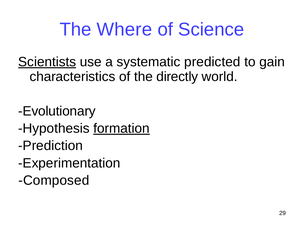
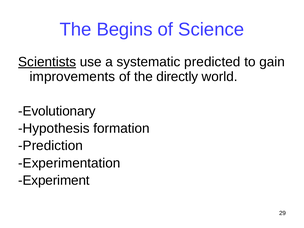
Where: Where -> Begins
characteristics: characteristics -> improvements
formation underline: present -> none
Composed: Composed -> Experiment
